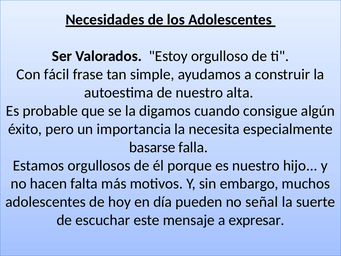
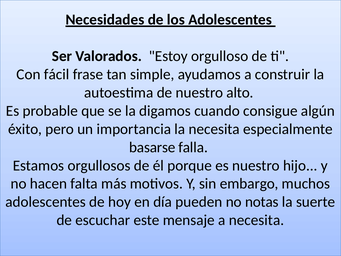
alta: alta -> alto
señal: señal -> notas
a expresar: expresar -> necesita
